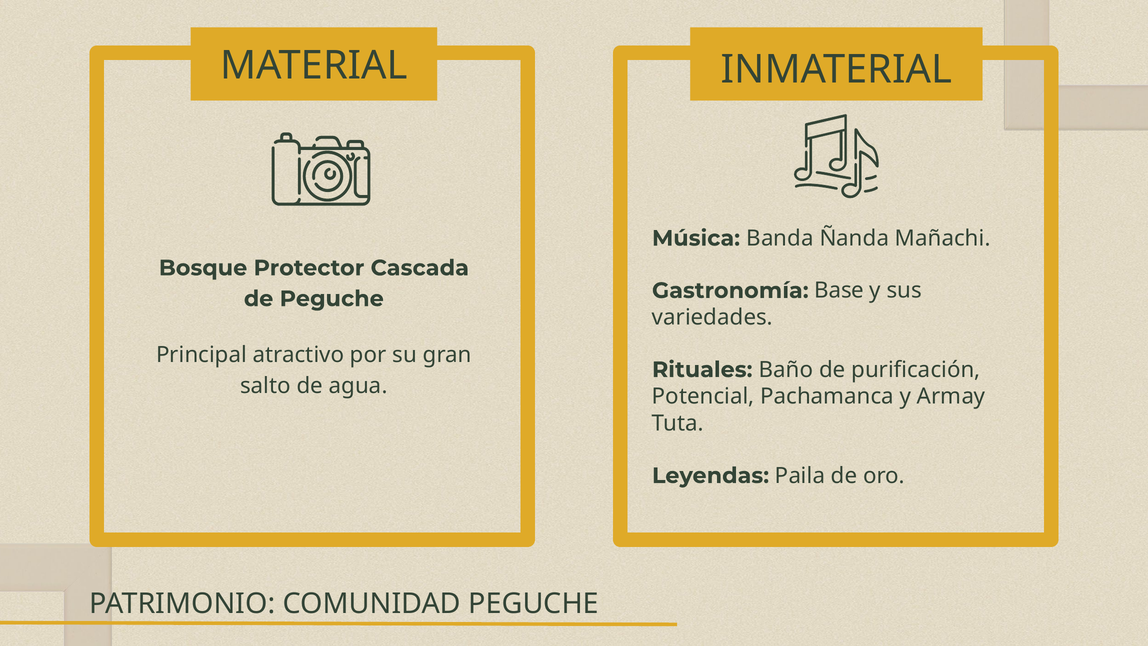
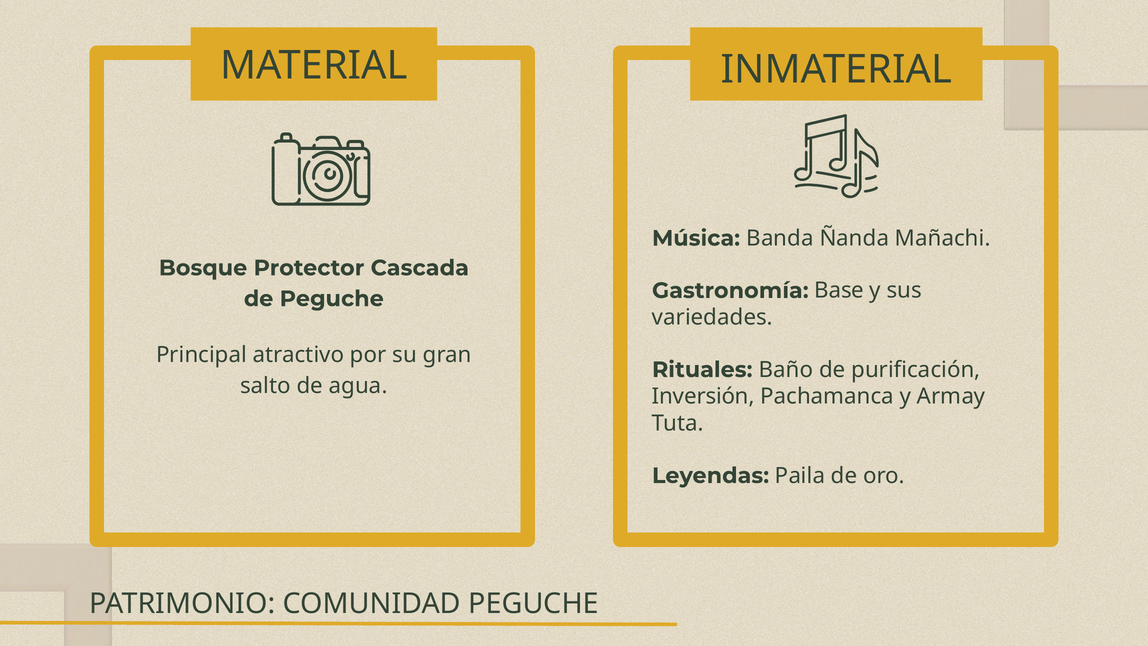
Potencial: Potencial -> Inversión
